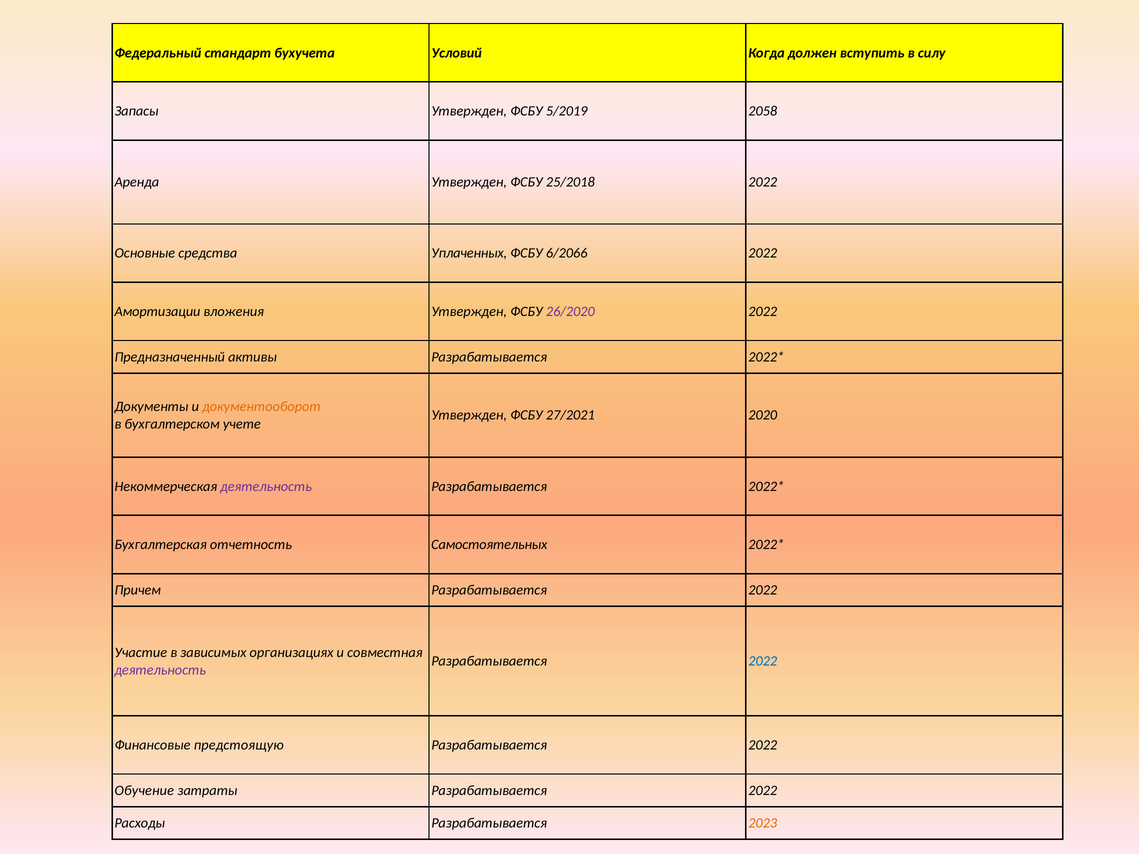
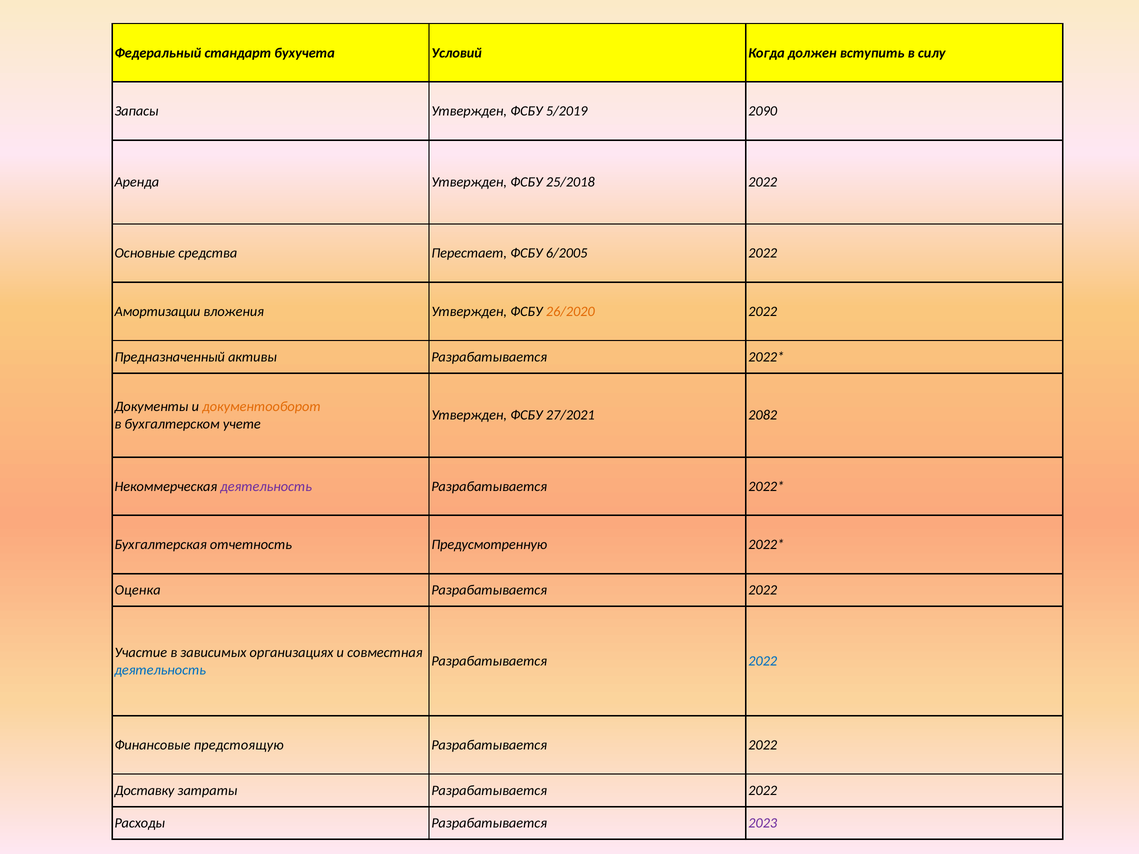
2058: 2058 -> 2090
Уплаченных: Уплаченных -> Перестает
6/2066: 6/2066 -> 6/2005
26/2020 colour: purple -> orange
2020: 2020 -> 2082
Самостоятельных: Самостоятельных -> Предусмотренную
Причем: Причем -> Оценка
деятельность at (160, 670) colour: purple -> blue
Обучение: Обучение -> Доставку
2023 colour: orange -> purple
